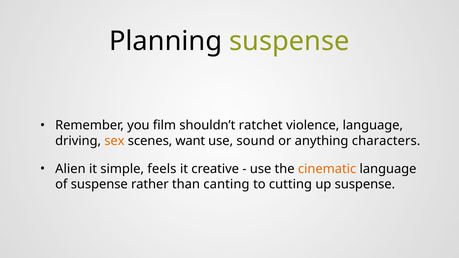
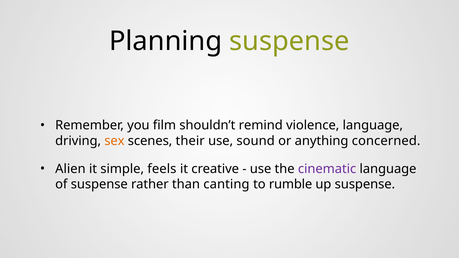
ratchet: ratchet -> remind
want: want -> their
characters: characters -> concerned
cinematic colour: orange -> purple
cutting: cutting -> rumble
